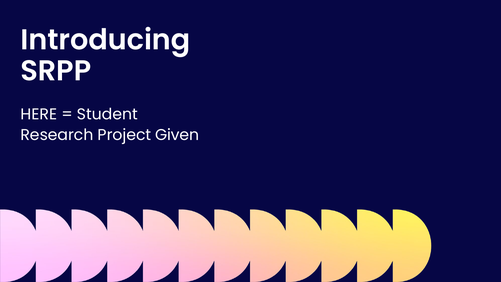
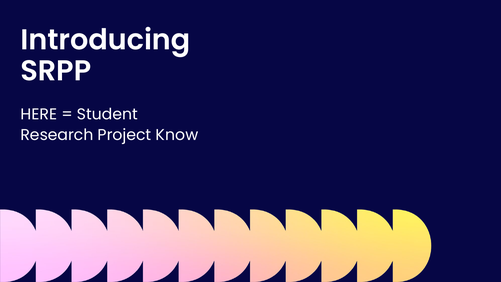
Given: Given -> Know
